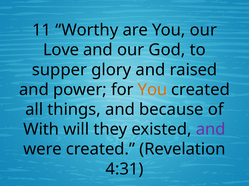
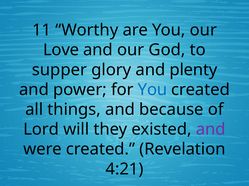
raised: raised -> plenty
You at (152, 90) colour: orange -> blue
With: With -> Lord
4:31: 4:31 -> 4:21
